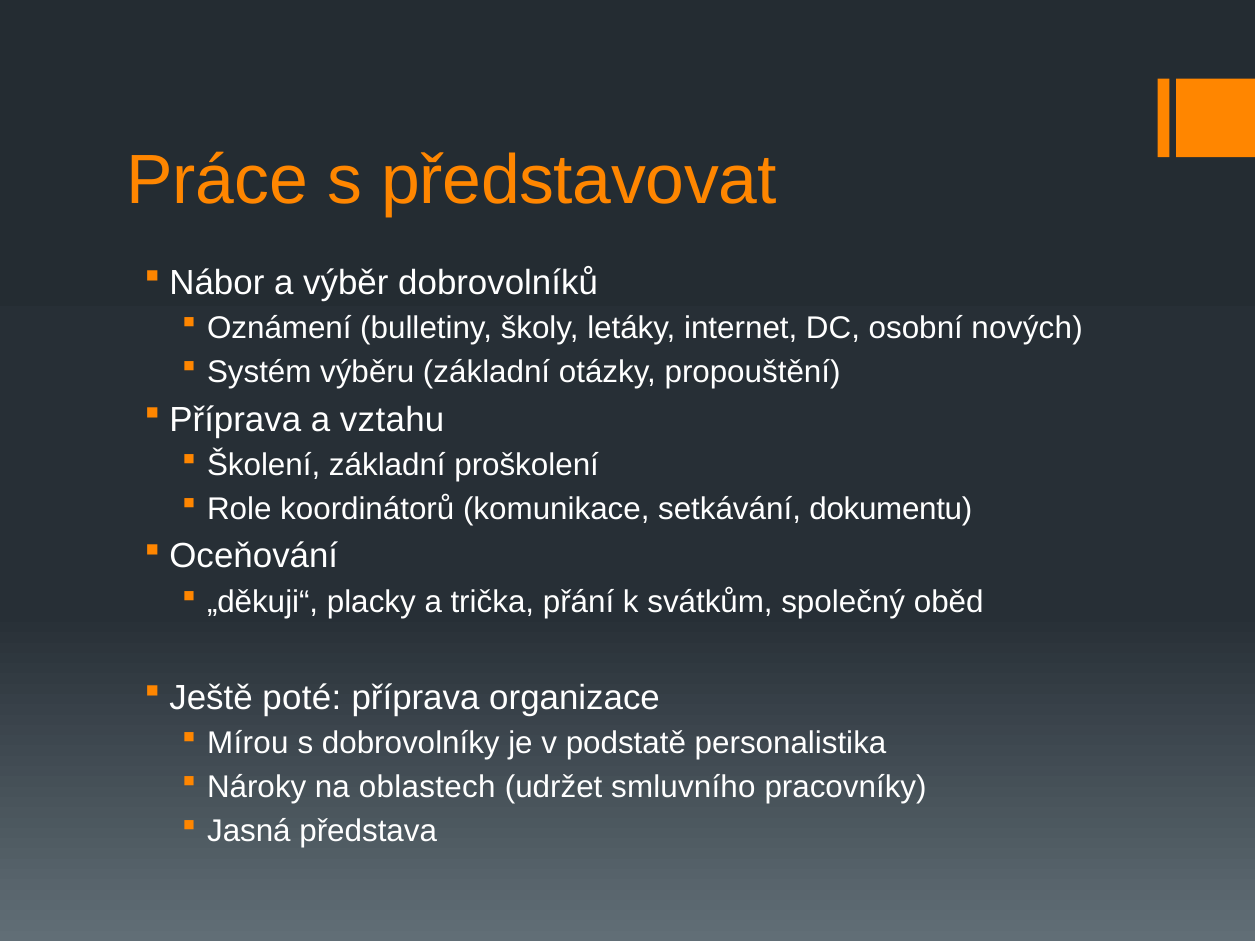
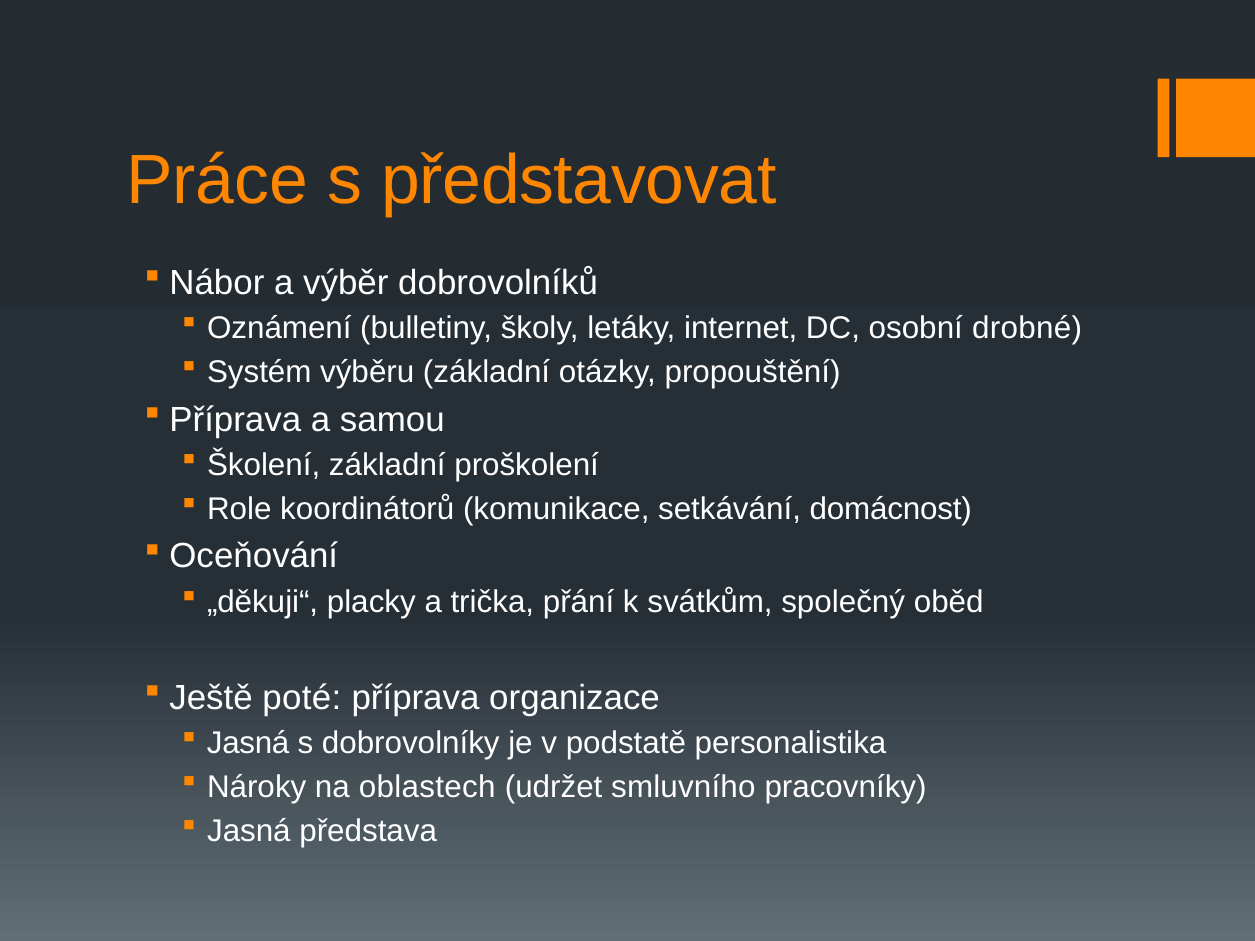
nových: nových -> drobné
vztahu: vztahu -> samou
dokumentu: dokumentu -> domácnost
Mírou at (248, 744): Mírou -> Jasná
